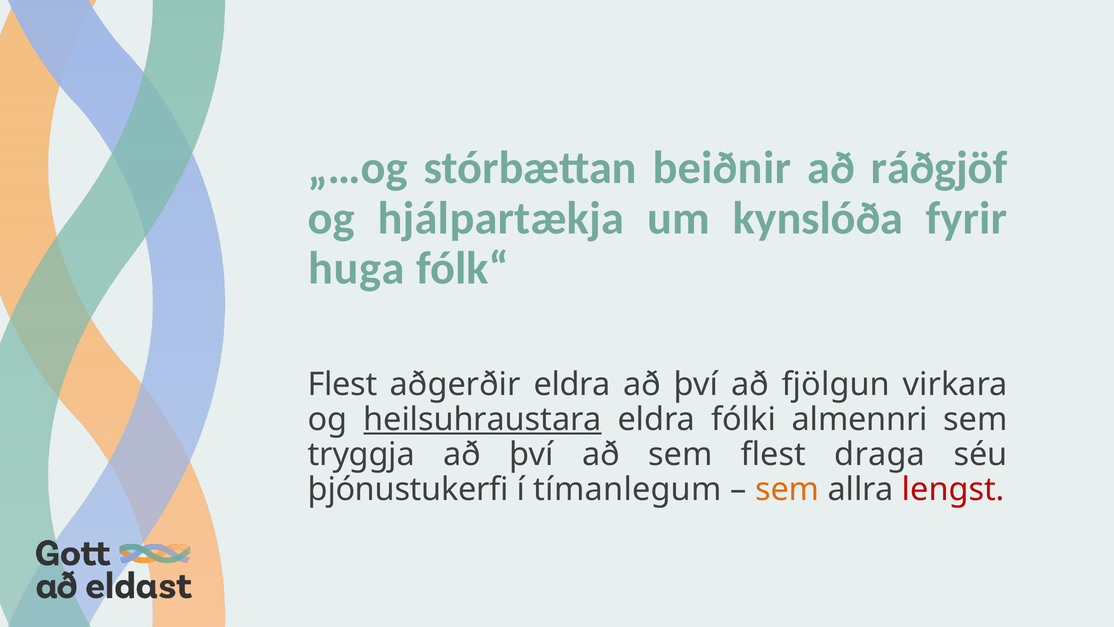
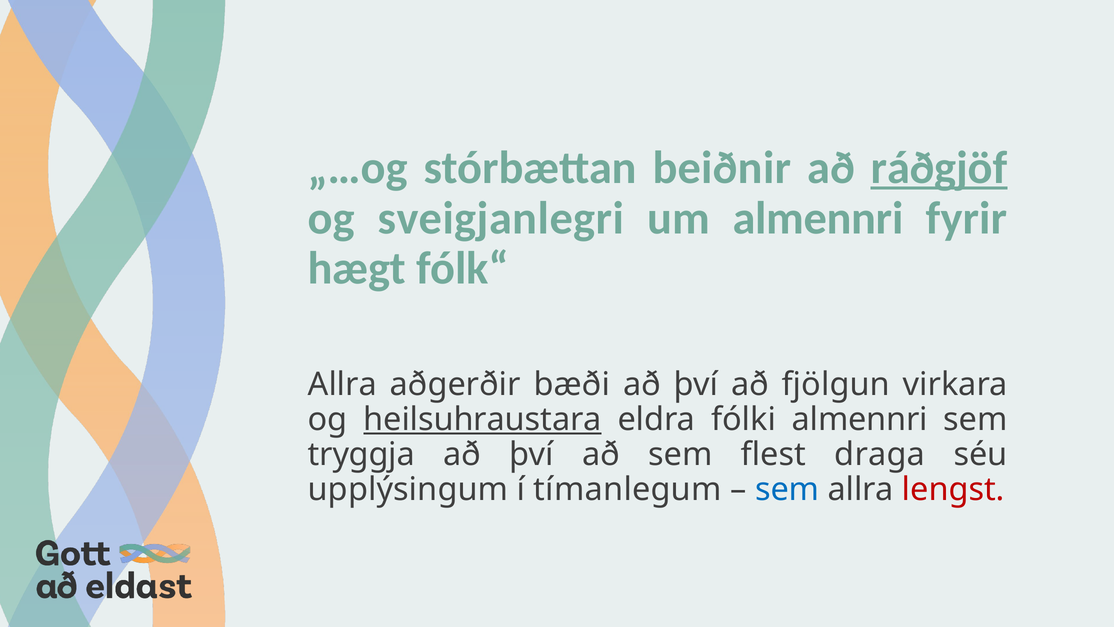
ráðgjöf underline: none -> present
hjálpartækja: hjálpartækja -> sveigjanlegri
um kynslóða: kynslóða -> almennri
huga: huga -> hægt
Flest at (342, 384): Flest -> Allra
aðgerðir eldra: eldra -> bæði
þjónustukerfi: þjónustukerfi -> upplýsingum
sem at (787, 489) colour: orange -> blue
